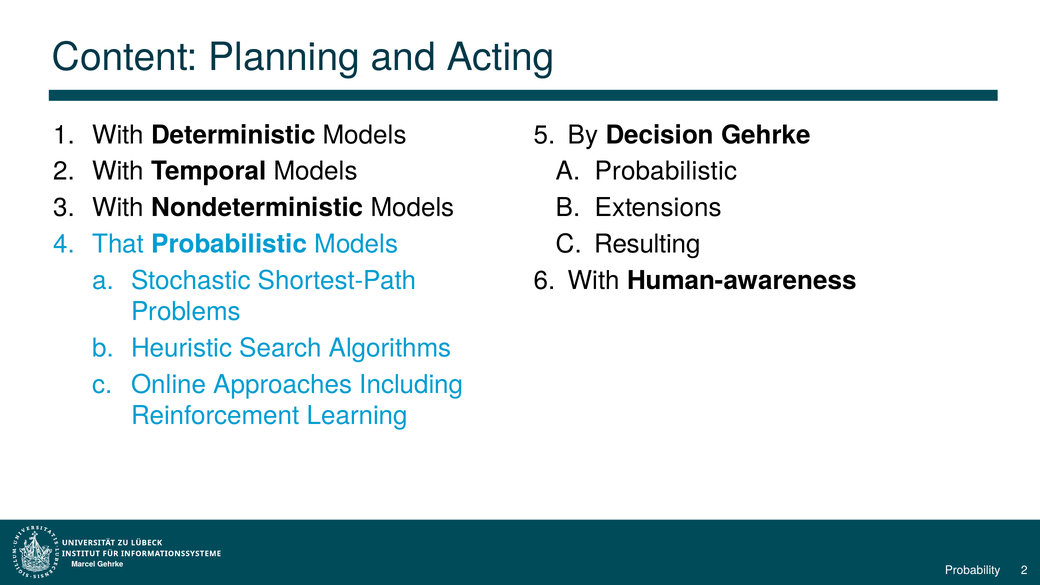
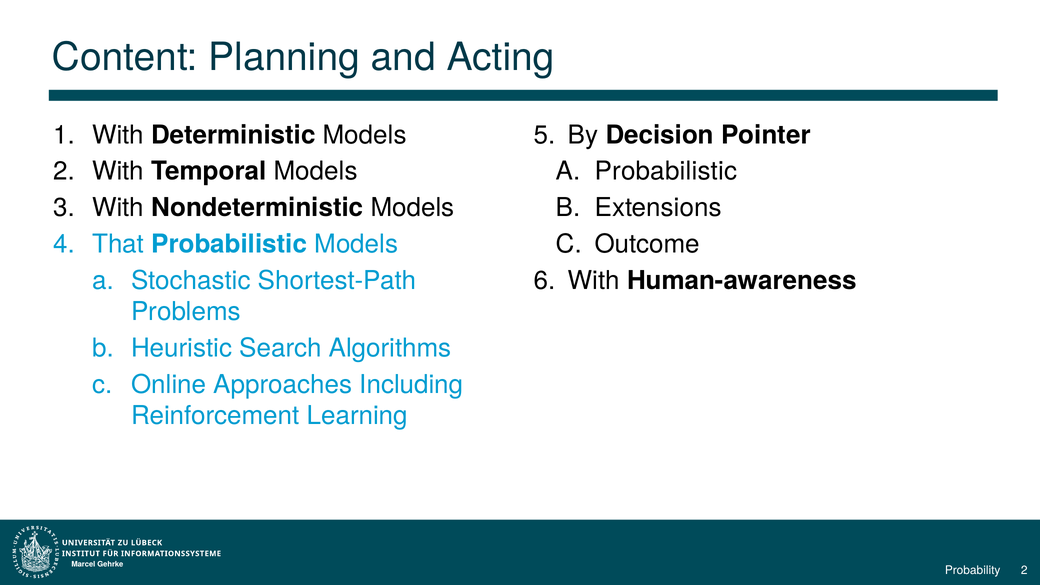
Decision Gehrke: Gehrke -> Pointer
Resulting: Resulting -> Outcome
